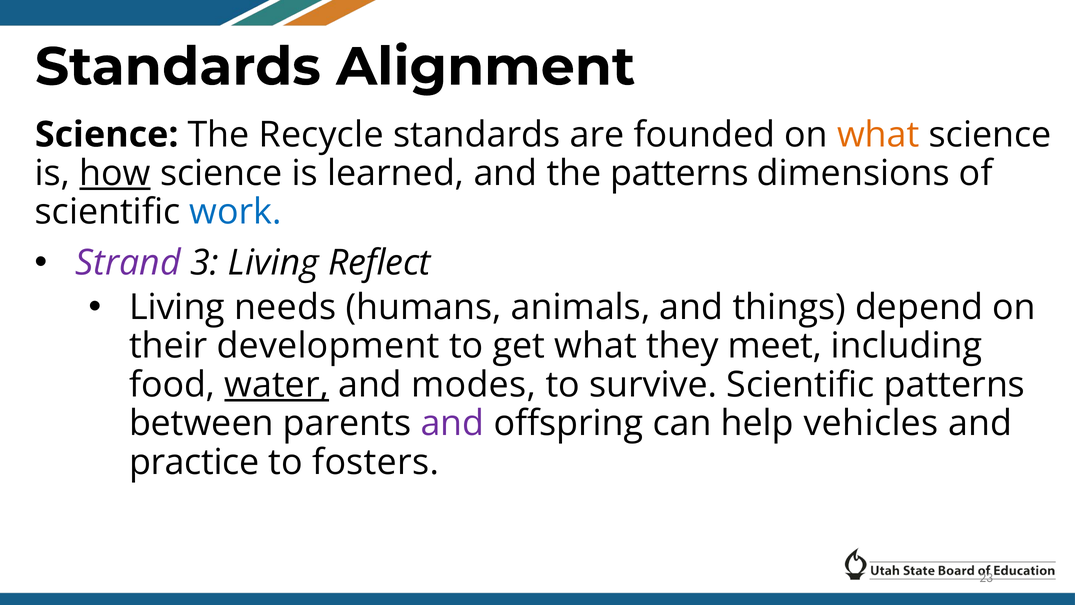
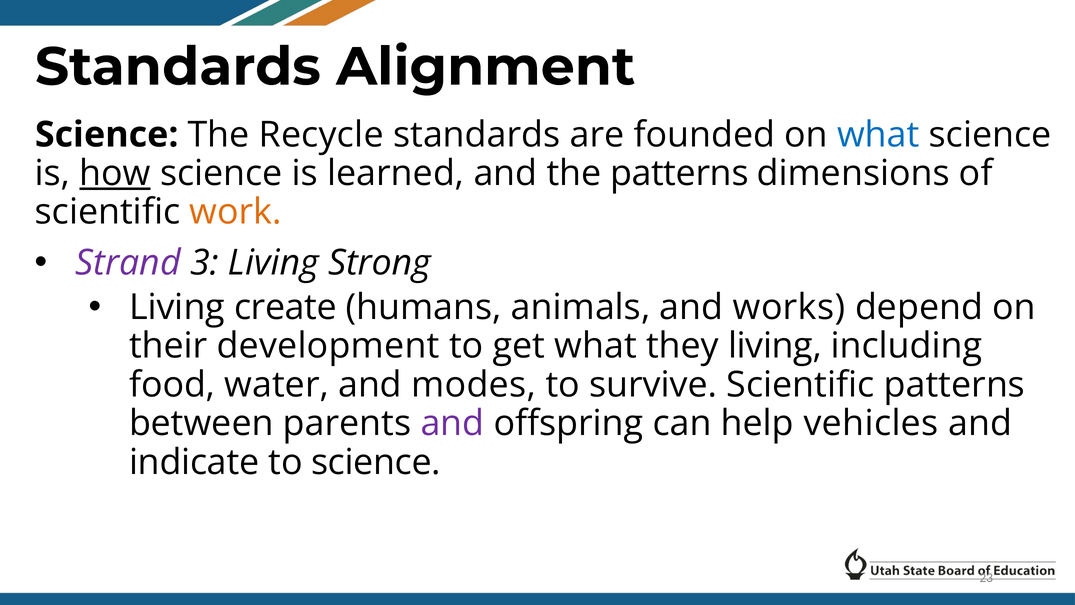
what at (878, 135) colour: orange -> blue
work colour: blue -> orange
Reflect: Reflect -> Strong
needs: needs -> create
things: things -> works
they meet: meet -> living
water underline: present -> none
practice: practice -> indicate
to fosters: fosters -> science
